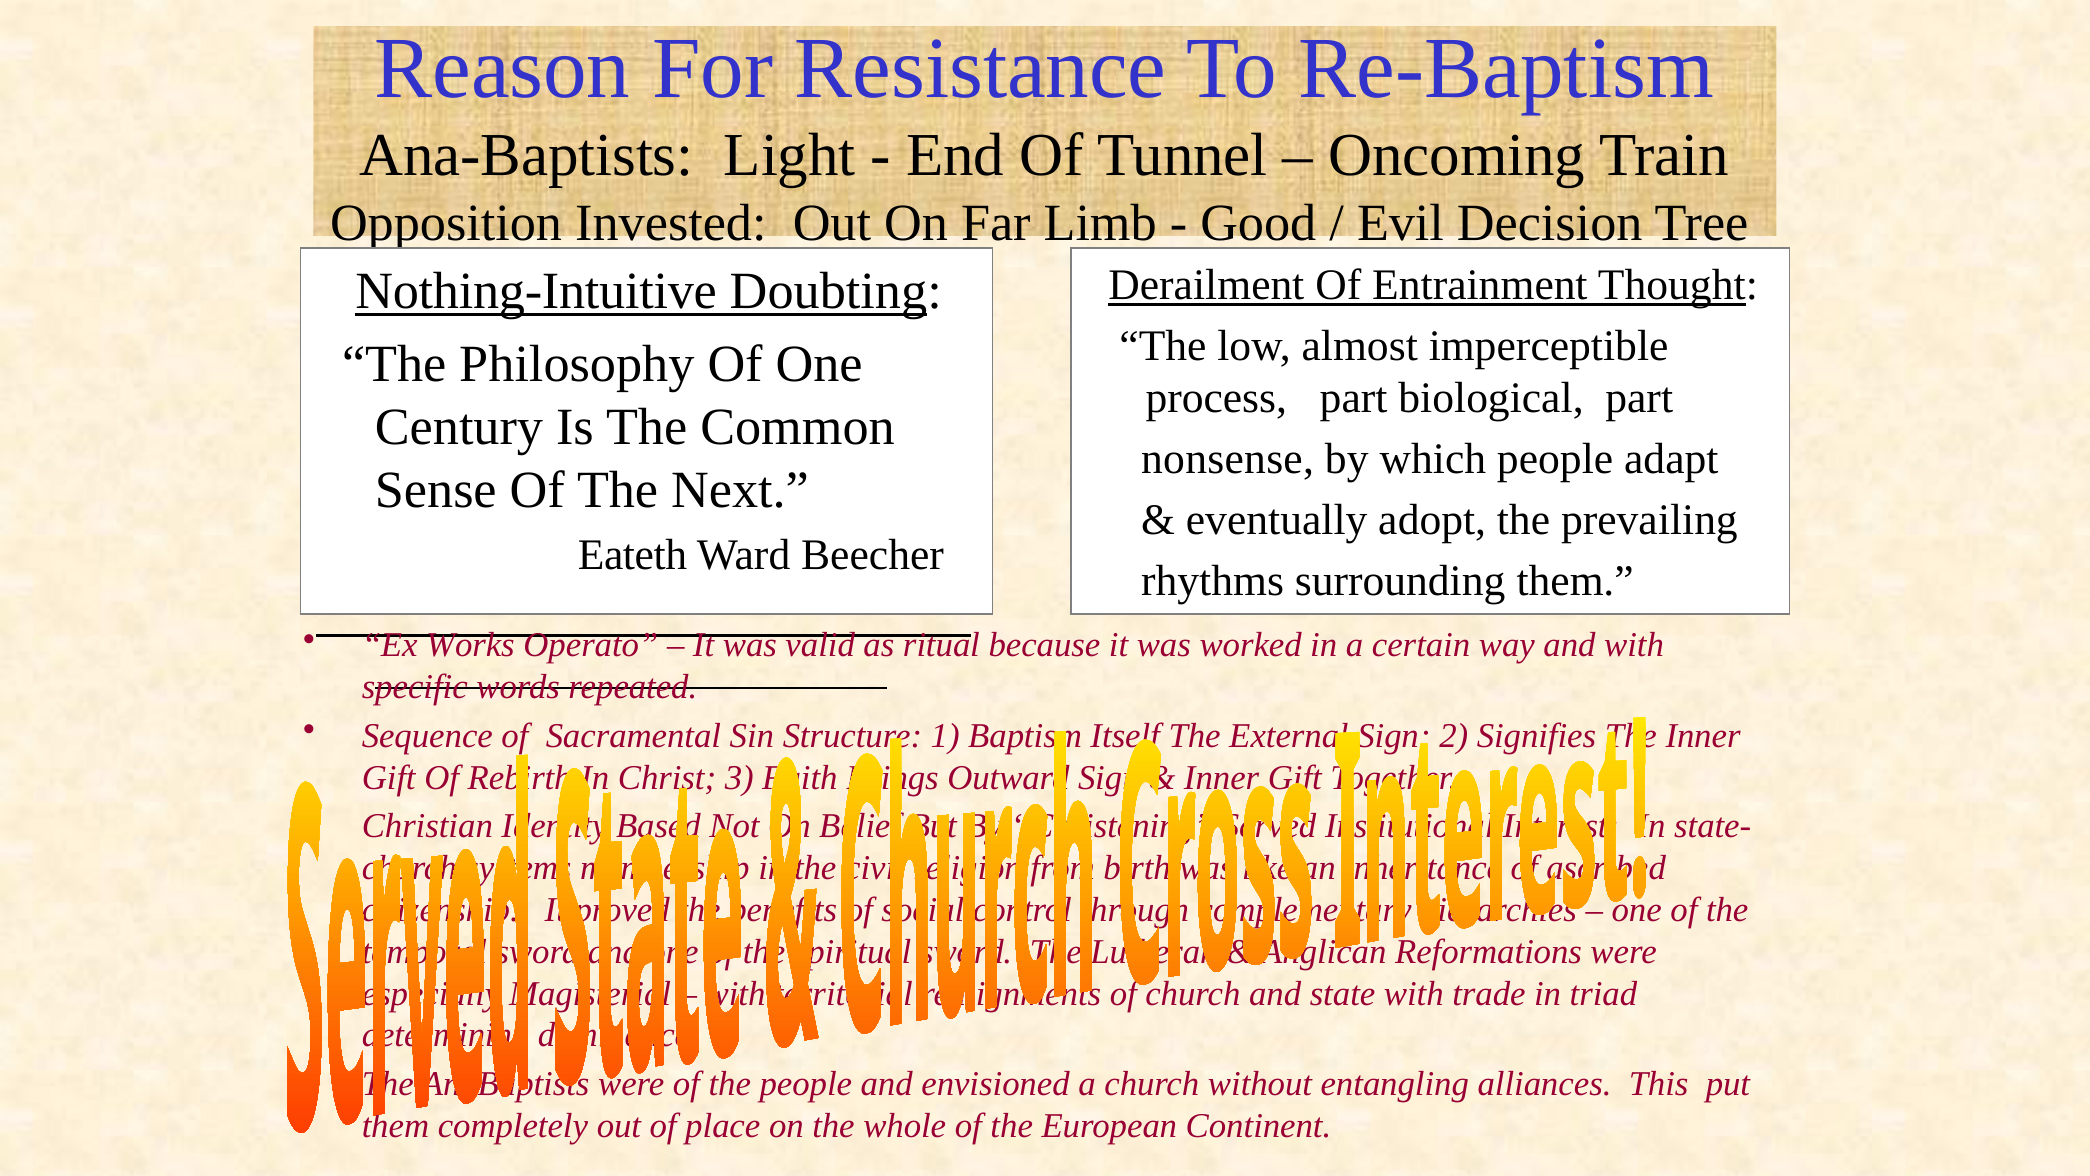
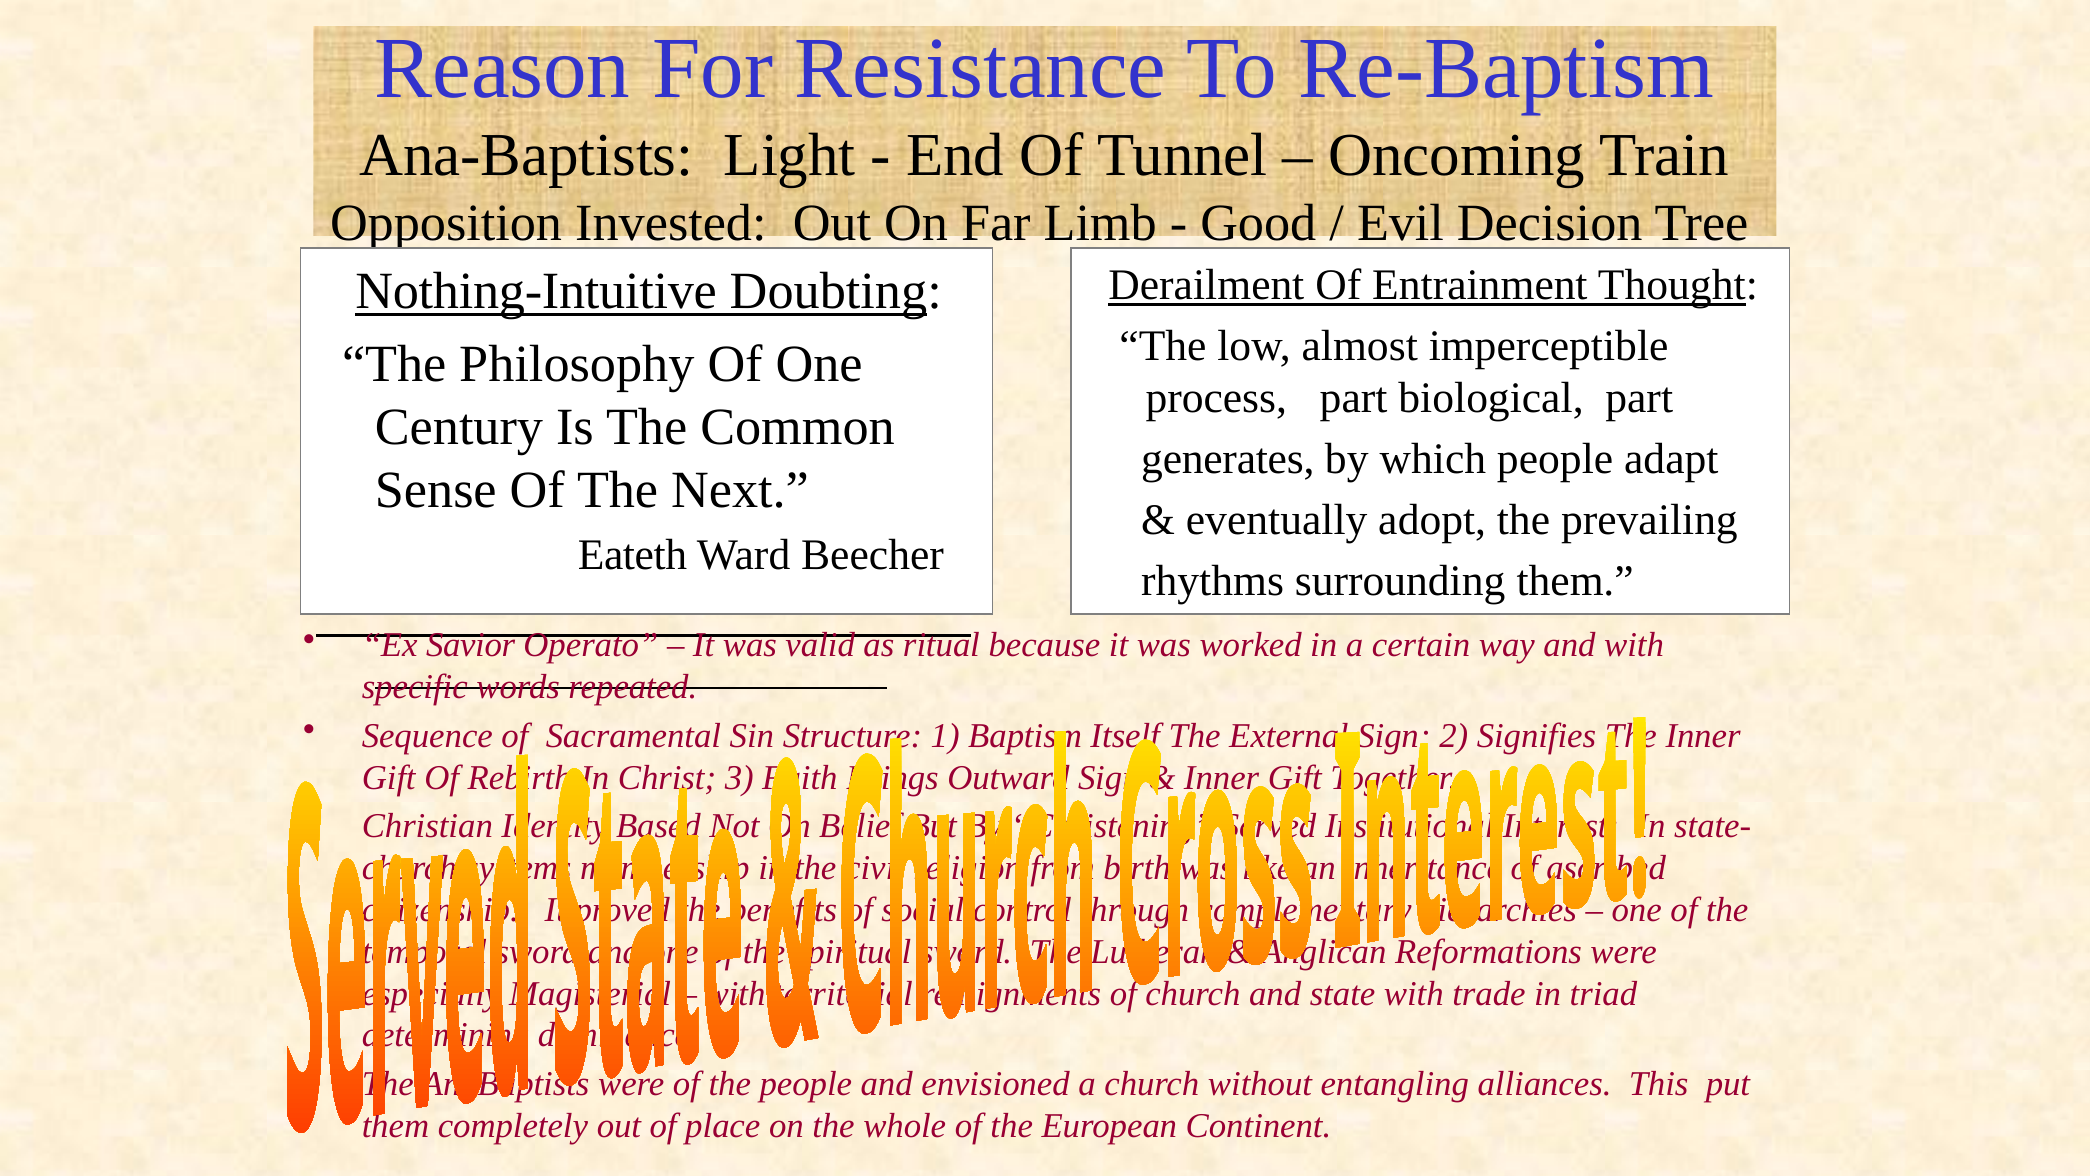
nonsense: nonsense -> generates
Works: Works -> Savior
